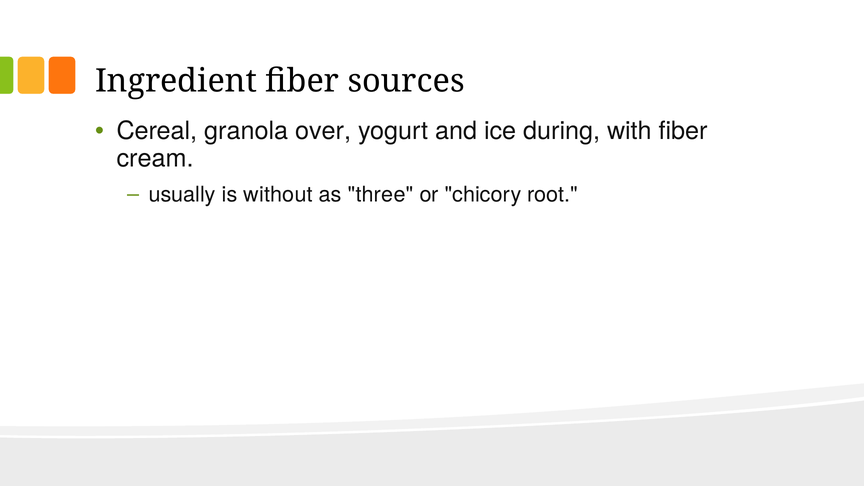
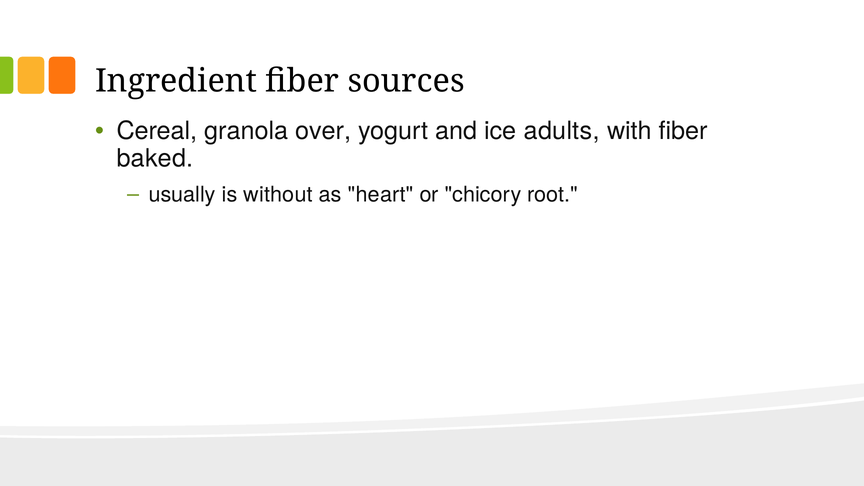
during: during -> adults
cream: cream -> baked
three: three -> heart
